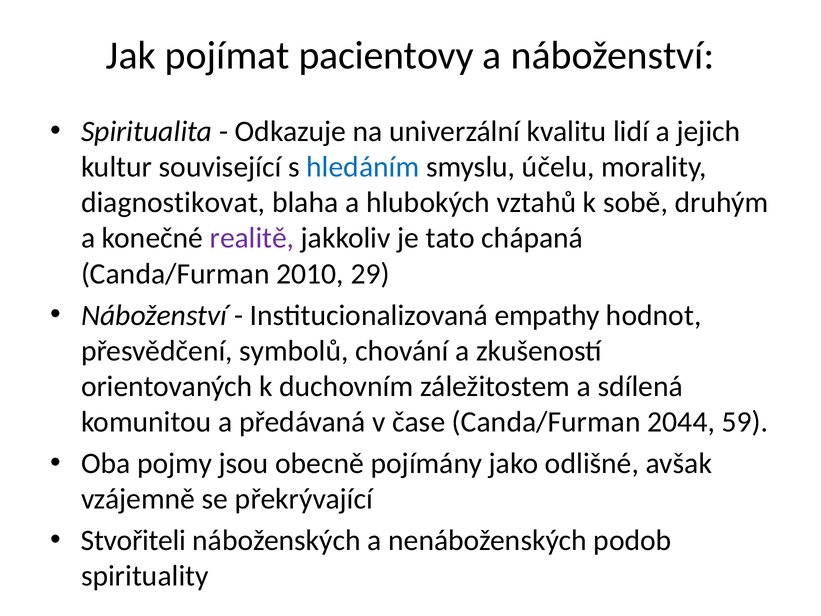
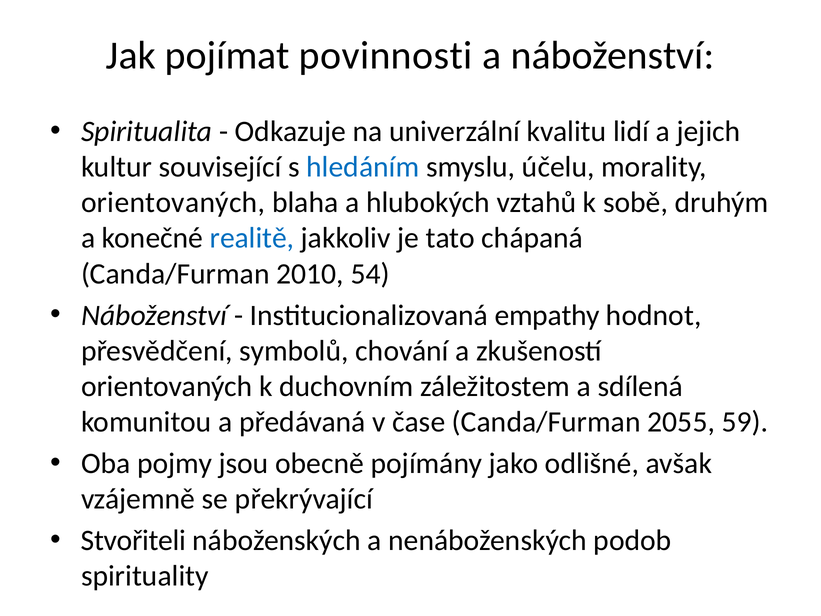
pacientovy: pacientovy -> povinnosti
diagnostikovat at (173, 203): diagnostikovat -> orientovaných
realitě colour: purple -> blue
29: 29 -> 54
2044: 2044 -> 2055
